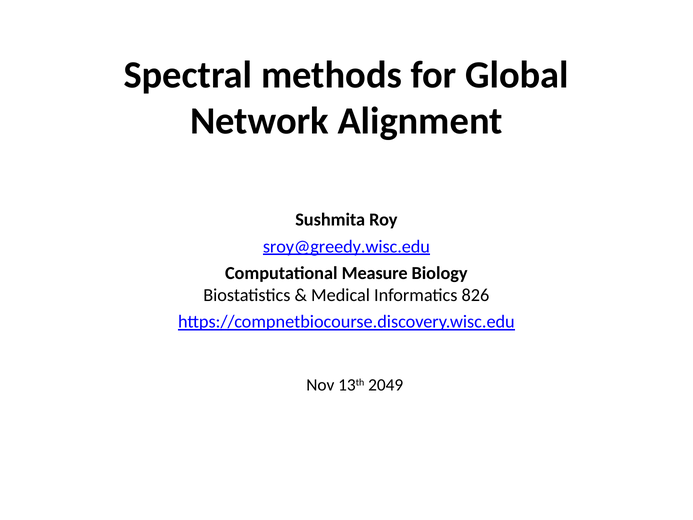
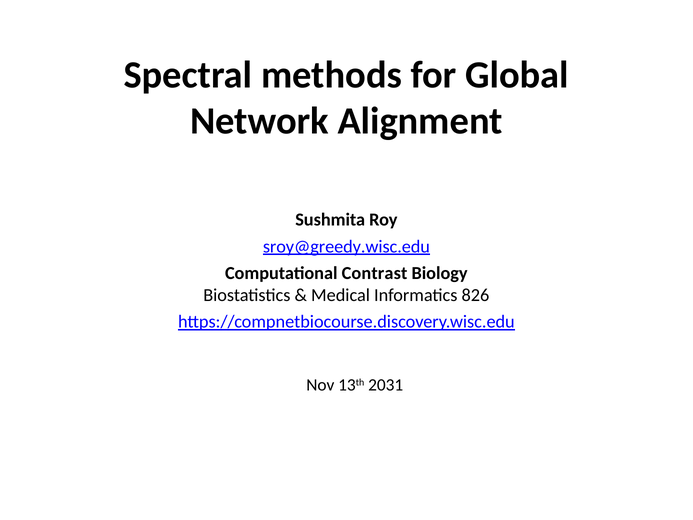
Measure: Measure -> Contrast
2049: 2049 -> 2031
